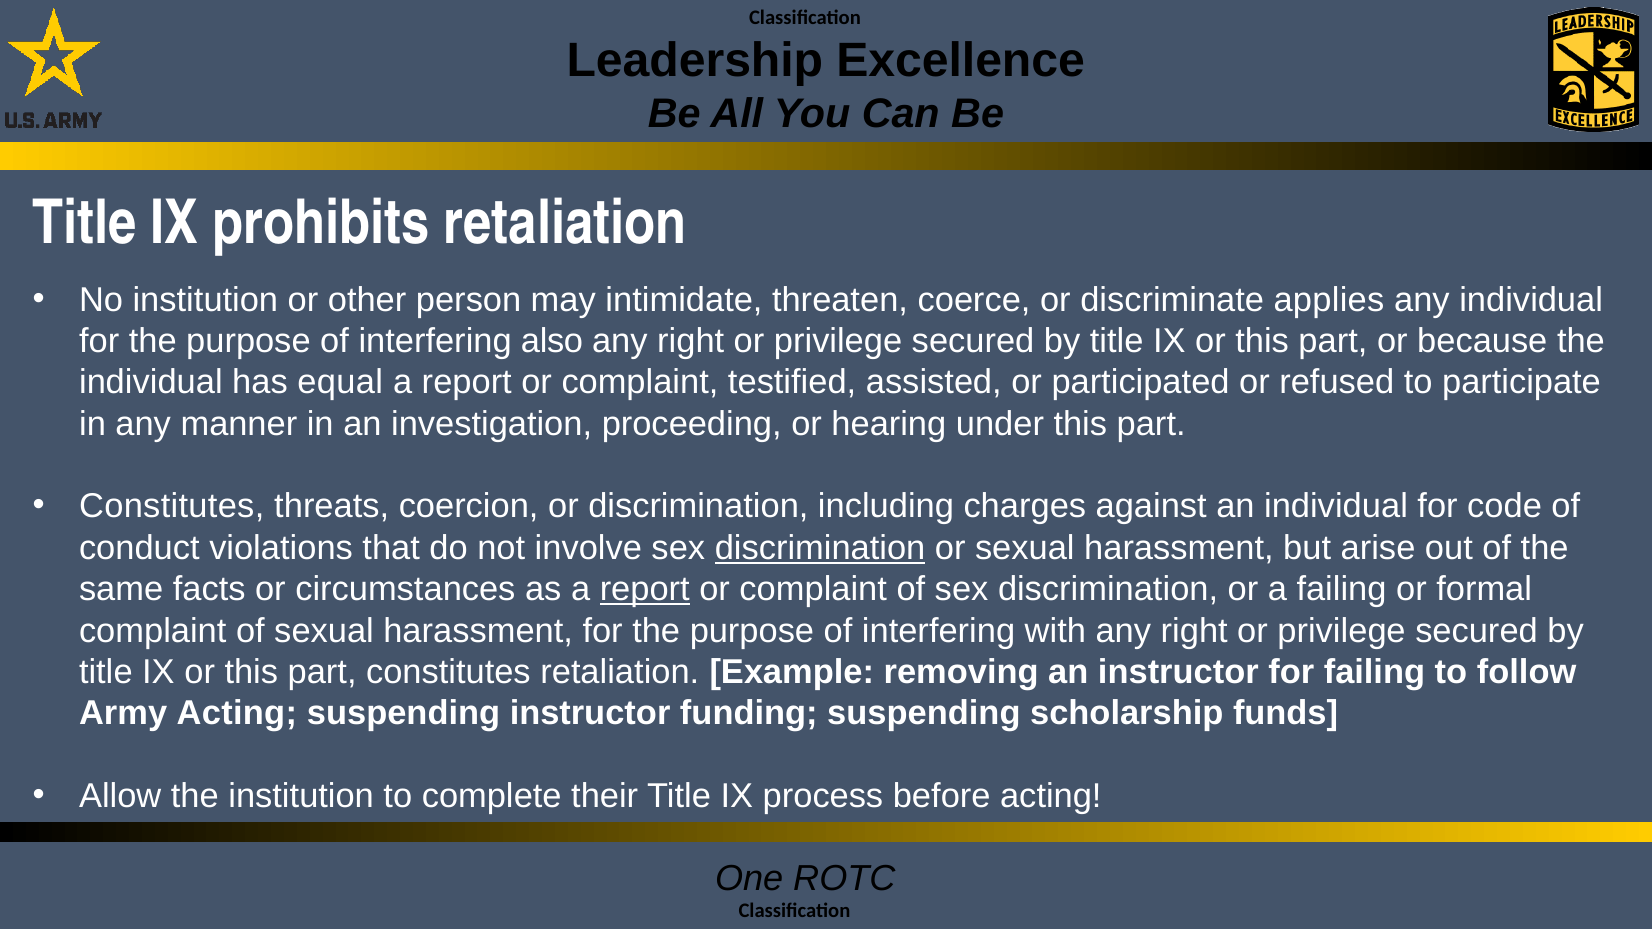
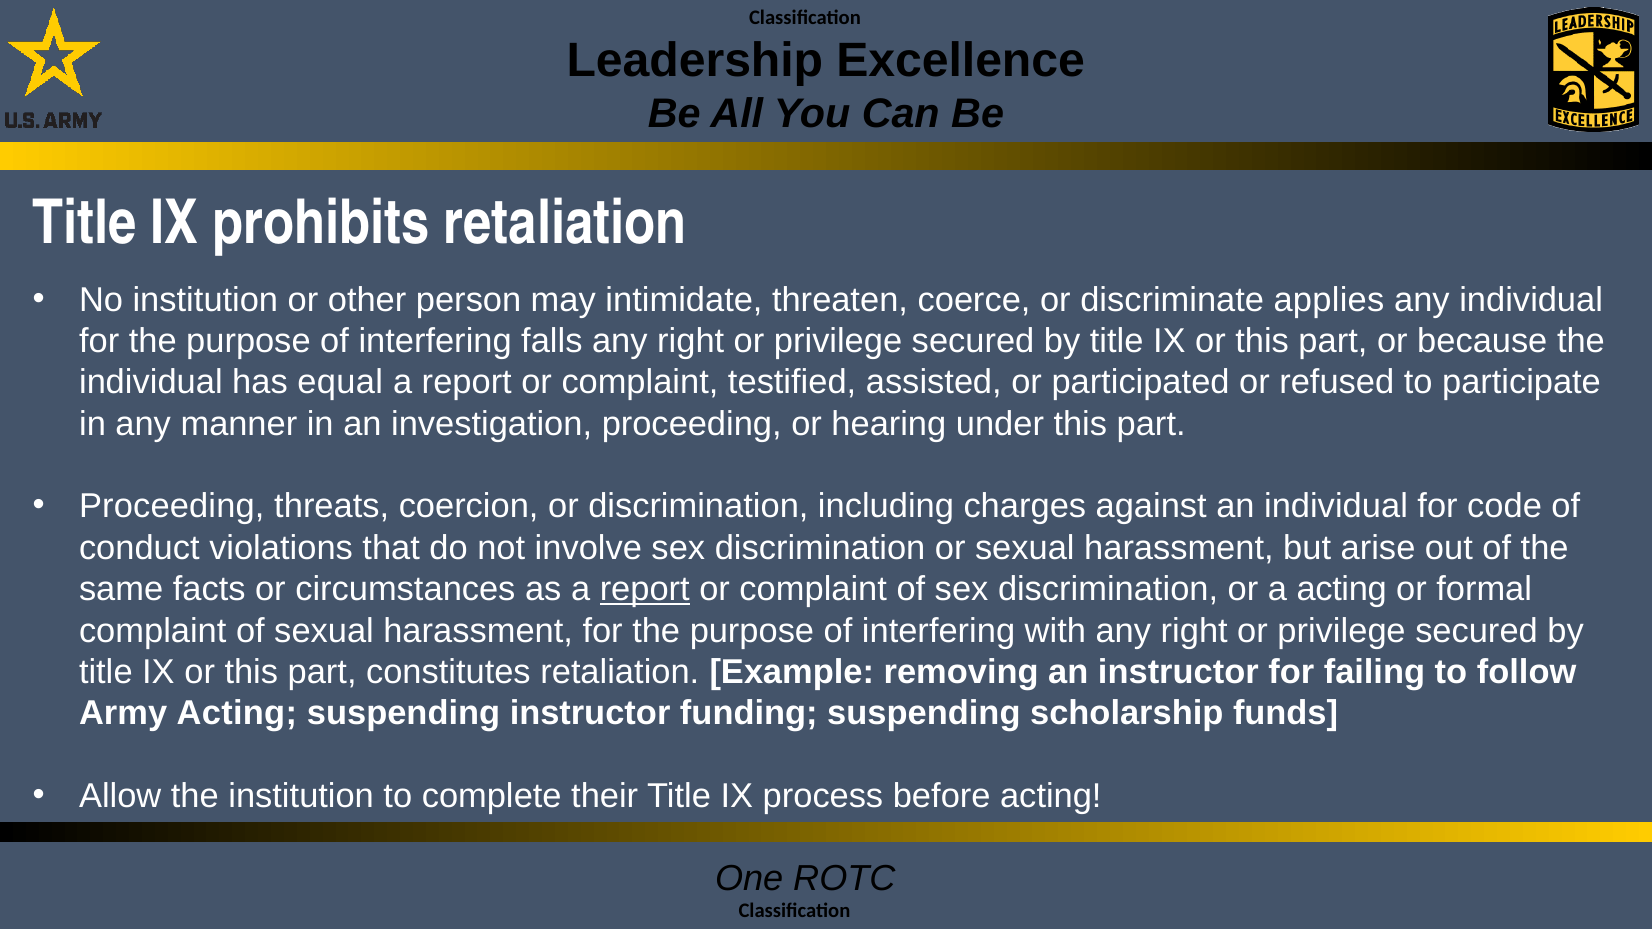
also: also -> falls
Constitutes at (172, 507): Constitutes -> Proceeding
discrimination at (820, 548) underline: present -> none
a failing: failing -> acting
